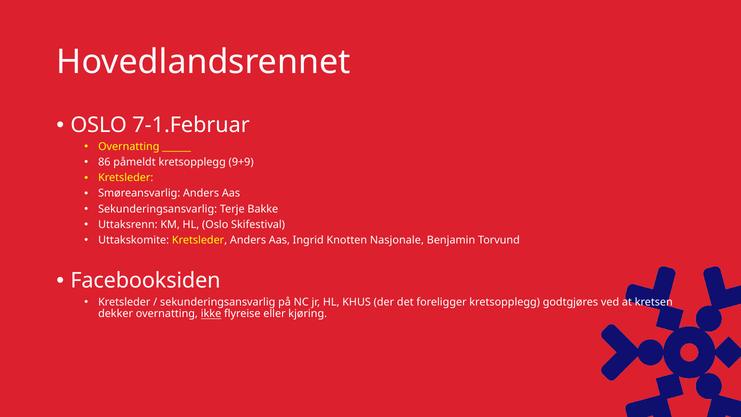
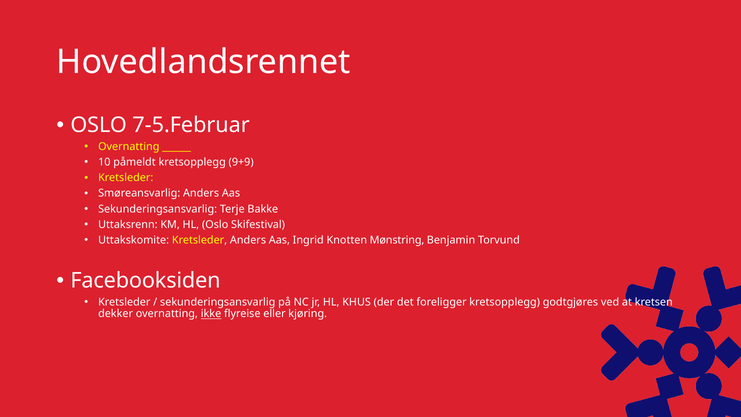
7-1.Februar: 7-1.Februar -> 7-5.Februar
86: 86 -> 10
Nasjonale: Nasjonale -> Mønstring
